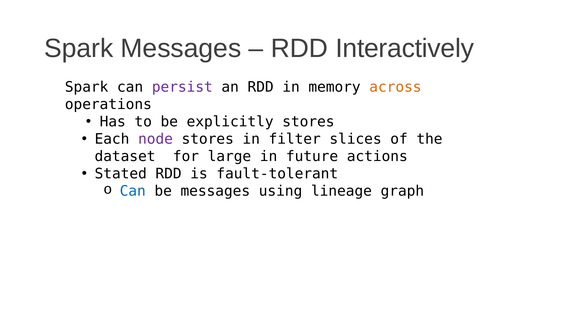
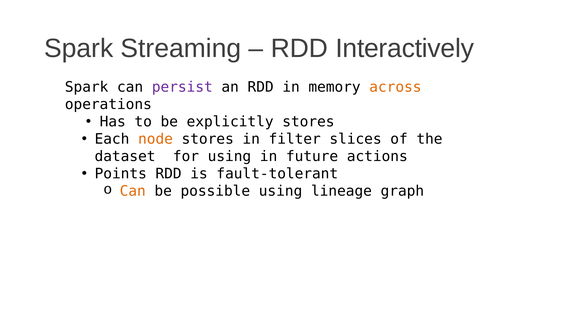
Spark Messages: Messages -> Streaming
node colour: purple -> orange
for large: large -> using
Stated: Stated -> Points
Can at (133, 191) colour: blue -> orange
be messages: messages -> possible
